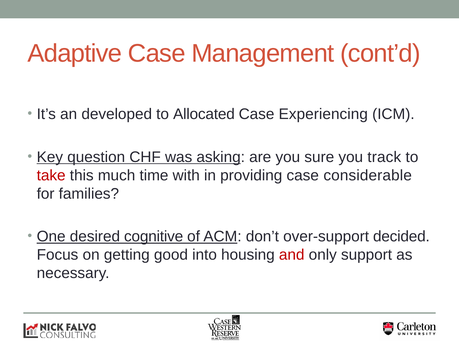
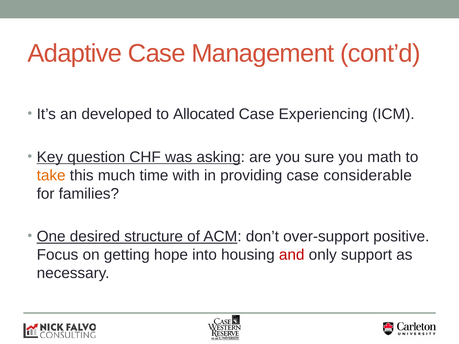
track: track -> math
take colour: red -> orange
cognitive: cognitive -> structure
decided: decided -> positive
good: good -> hope
